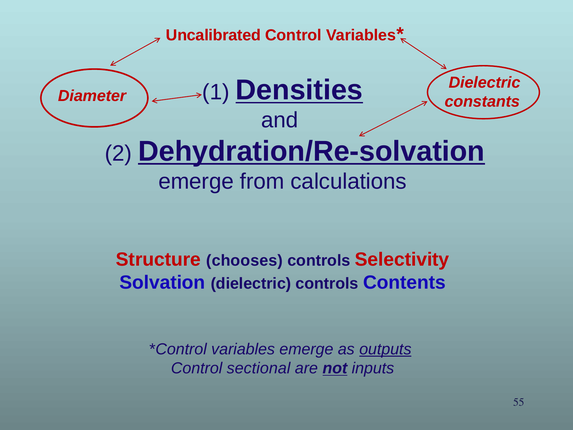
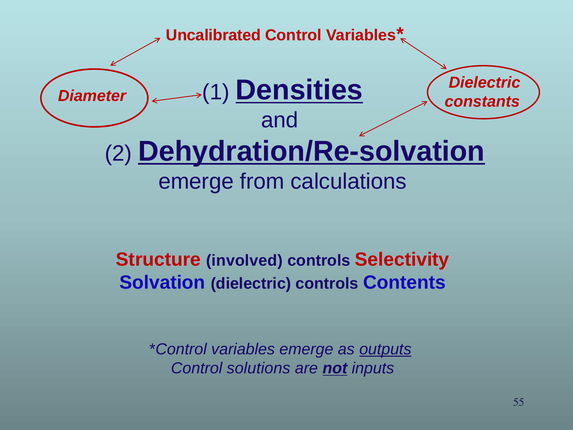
chooses: chooses -> involved
sectional: sectional -> solutions
